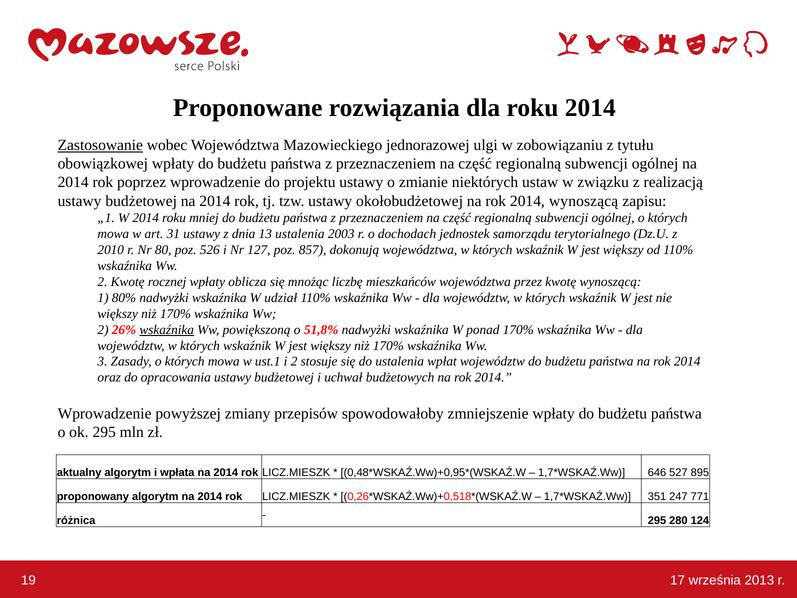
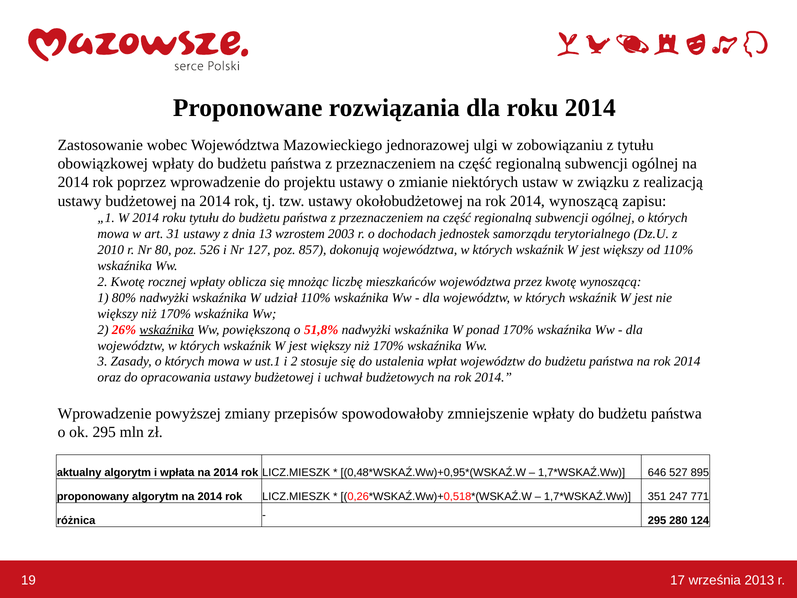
Zastosowanie underline: present -> none
roku mniej: mniej -> tytułu
13 ustalenia: ustalenia -> wzrostem
